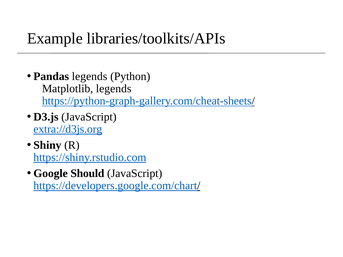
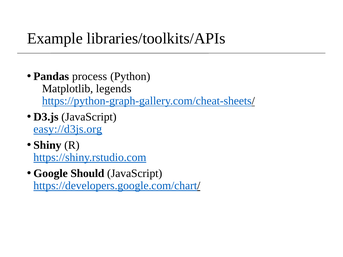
Pandas legends: legends -> process
extra://d3js.org: extra://d3js.org -> easy://d3js.org
